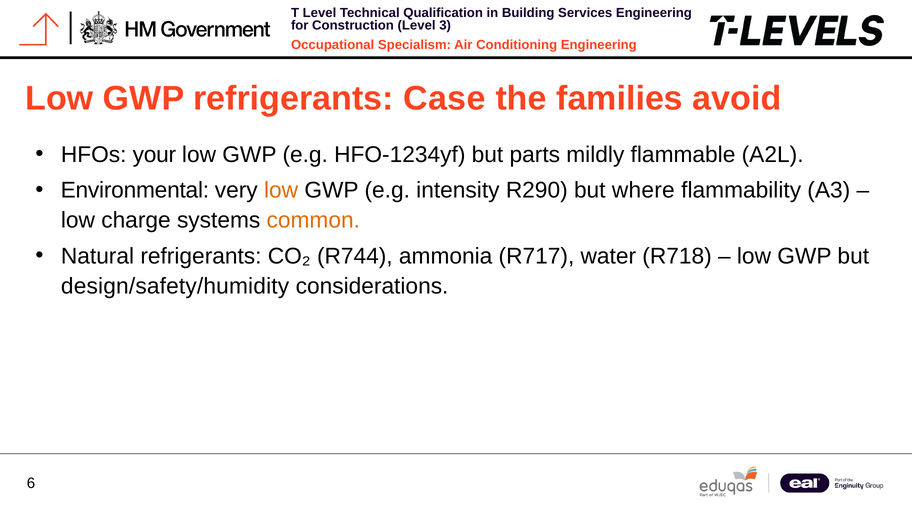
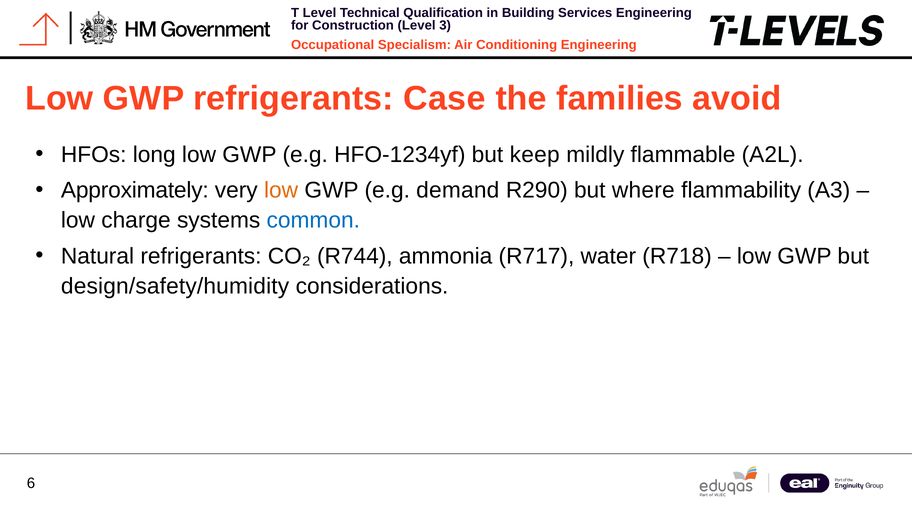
your: your -> long
parts: parts -> keep
Environmental: Environmental -> Approximately
intensity: intensity -> demand
common colour: orange -> blue
